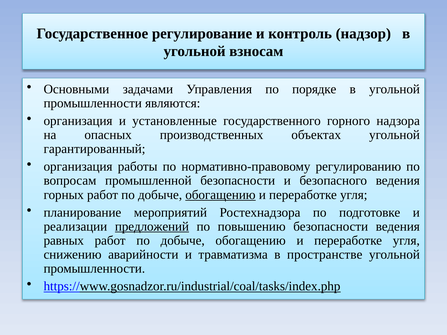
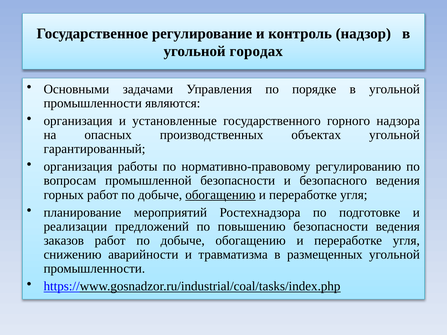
взносам: взносам -> городах
предложений underline: present -> none
равных: равных -> заказов
пространстве: пространстве -> размещенных
